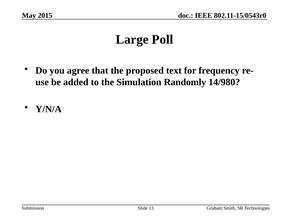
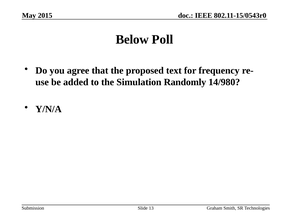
Large: Large -> Below
